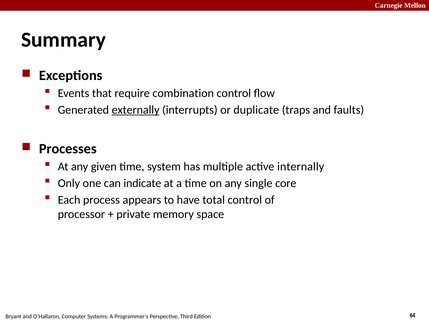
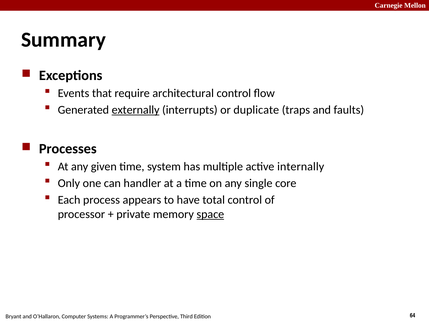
combination: combination -> architectural
indicate: indicate -> handler
space underline: none -> present
